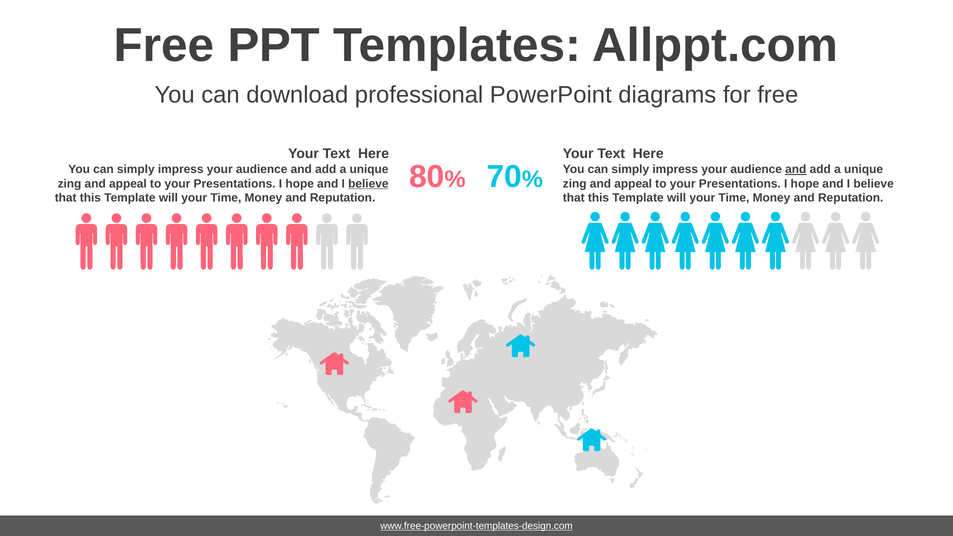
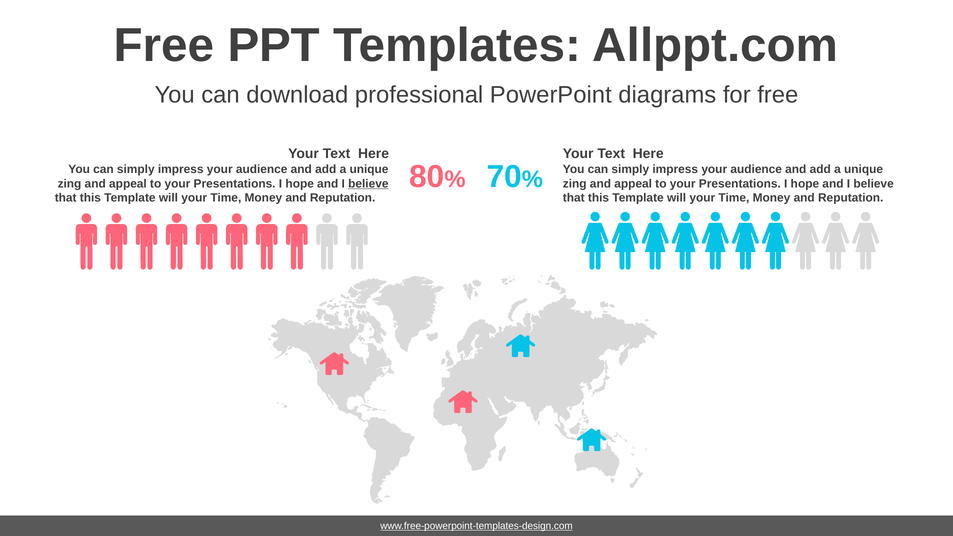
and at (796, 169) underline: present -> none
